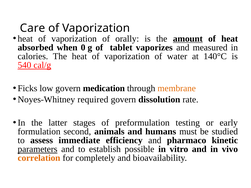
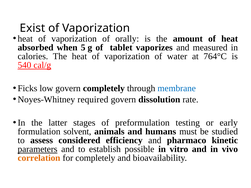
Care: Care -> Exist
amount underline: present -> none
0: 0 -> 5
140°C: 140°C -> 764°C
govern medication: medication -> completely
membrane colour: orange -> blue
second: second -> solvent
immediate: immediate -> considered
